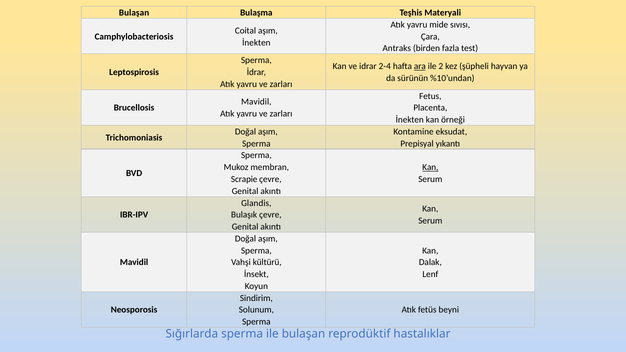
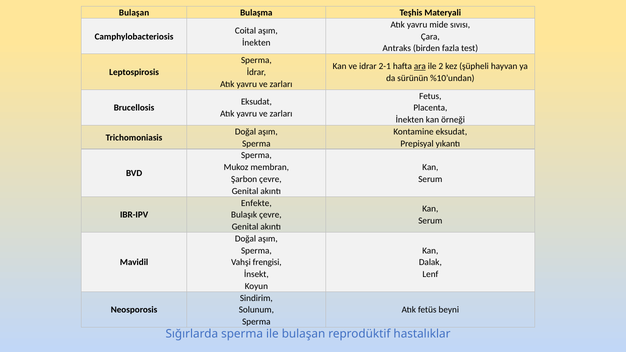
2-4: 2-4 -> 2-1
Mavidil at (256, 102): Mavidil -> Eksudat
Kan at (430, 167) underline: present -> none
Scrapie: Scrapie -> Şarbon
Glandis: Glandis -> Enfekte
kültürü: kültürü -> frengisi
